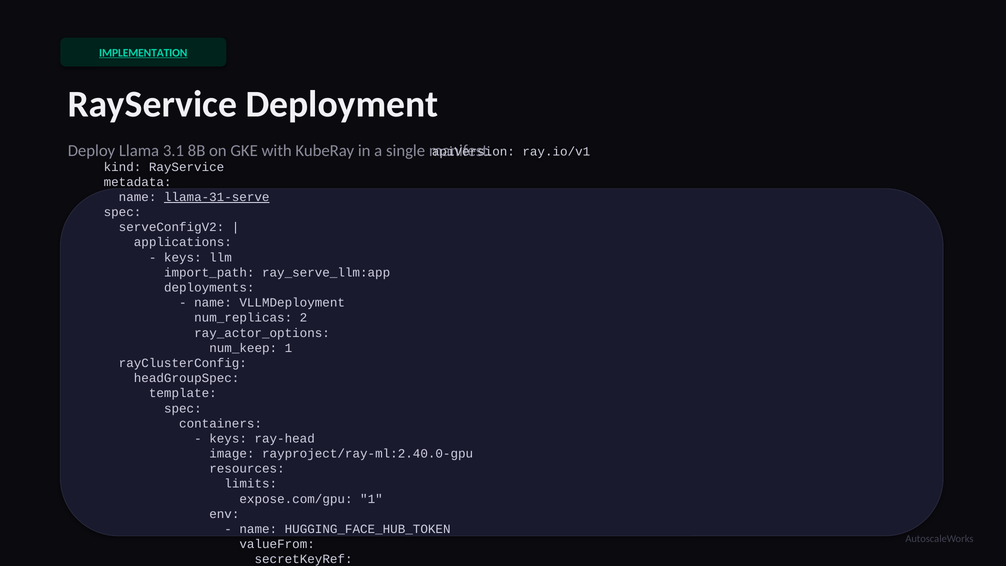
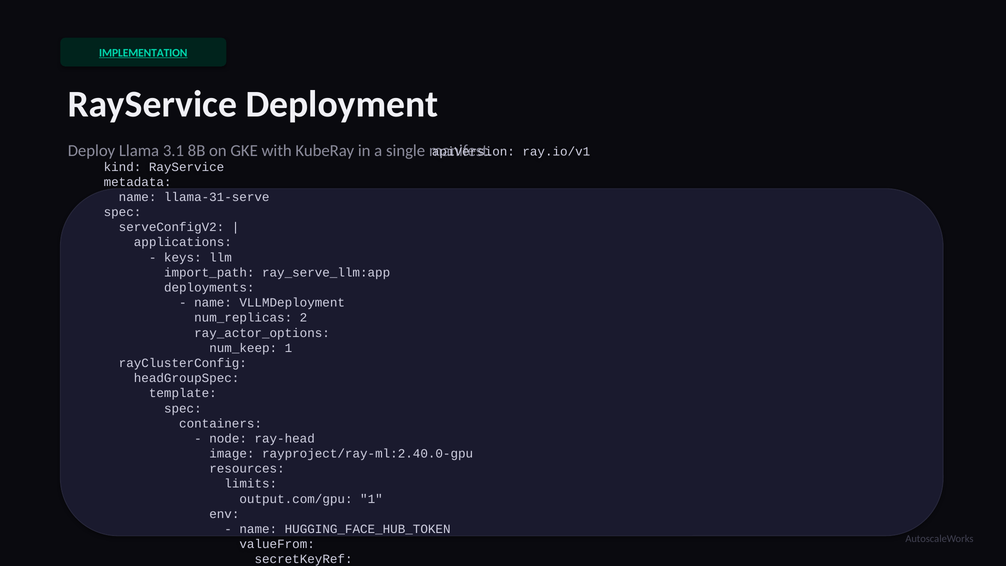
llama-31-serve underline: present -> none
keys at (228, 438): keys -> node
expose.com/gpu: expose.com/gpu -> output.com/gpu
